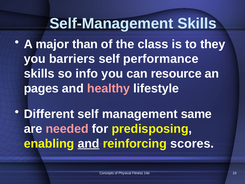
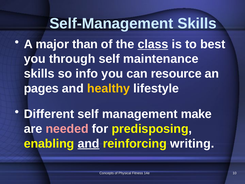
class underline: none -> present
they: they -> best
barriers: barriers -> through
performance: performance -> maintenance
healthy colour: pink -> yellow
same: same -> make
scores: scores -> writing
